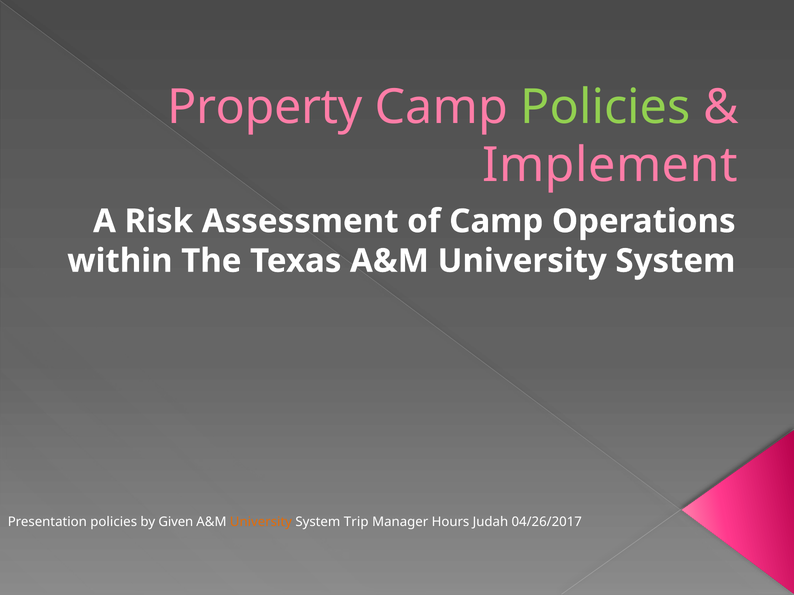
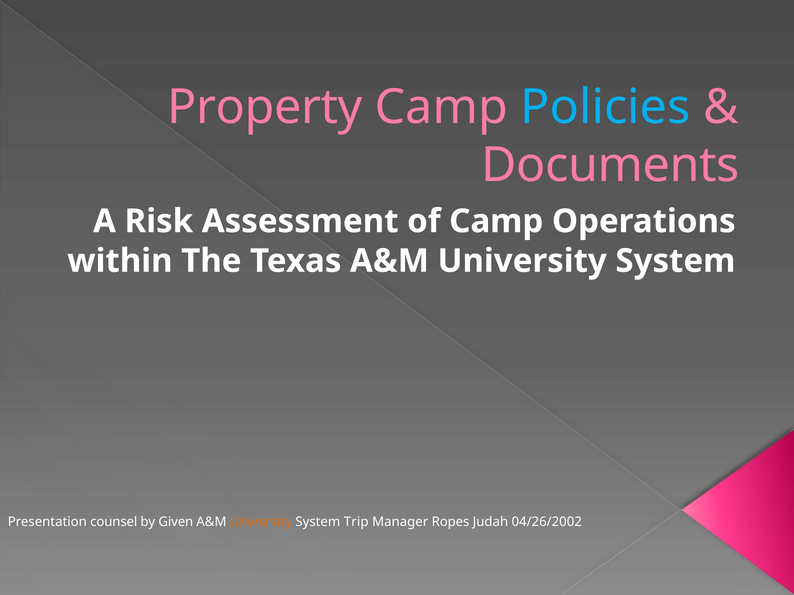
Policies at (605, 107) colour: light green -> light blue
Implement: Implement -> Documents
Presentation policies: policies -> counsel
Hours: Hours -> Ropes
04/26/2017: 04/26/2017 -> 04/26/2002
